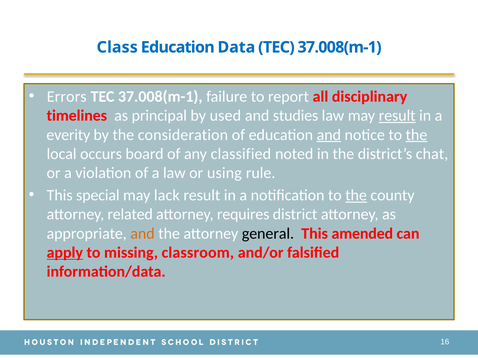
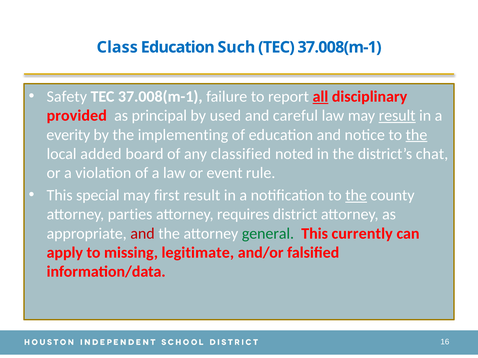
Data: Data -> Such
Errors: Errors -> Safety
all underline: none -> present
timelines: timelines -> provided
studies: studies -> careful
consideration: consideration -> implementing
and at (329, 135) underline: present -> none
occurs: occurs -> added
using: using -> event
lack: lack -> first
related: related -> parties
and at (143, 234) colour: orange -> red
general colour: black -> green
amended: amended -> currently
apply underline: present -> none
classroom: classroom -> legitimate
